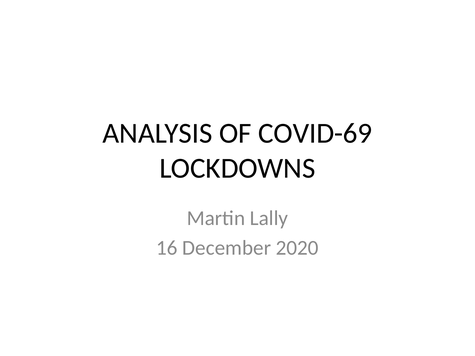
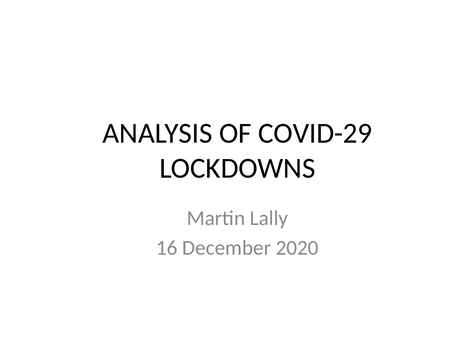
COVID-69: COVID-69 -> COVID-29
